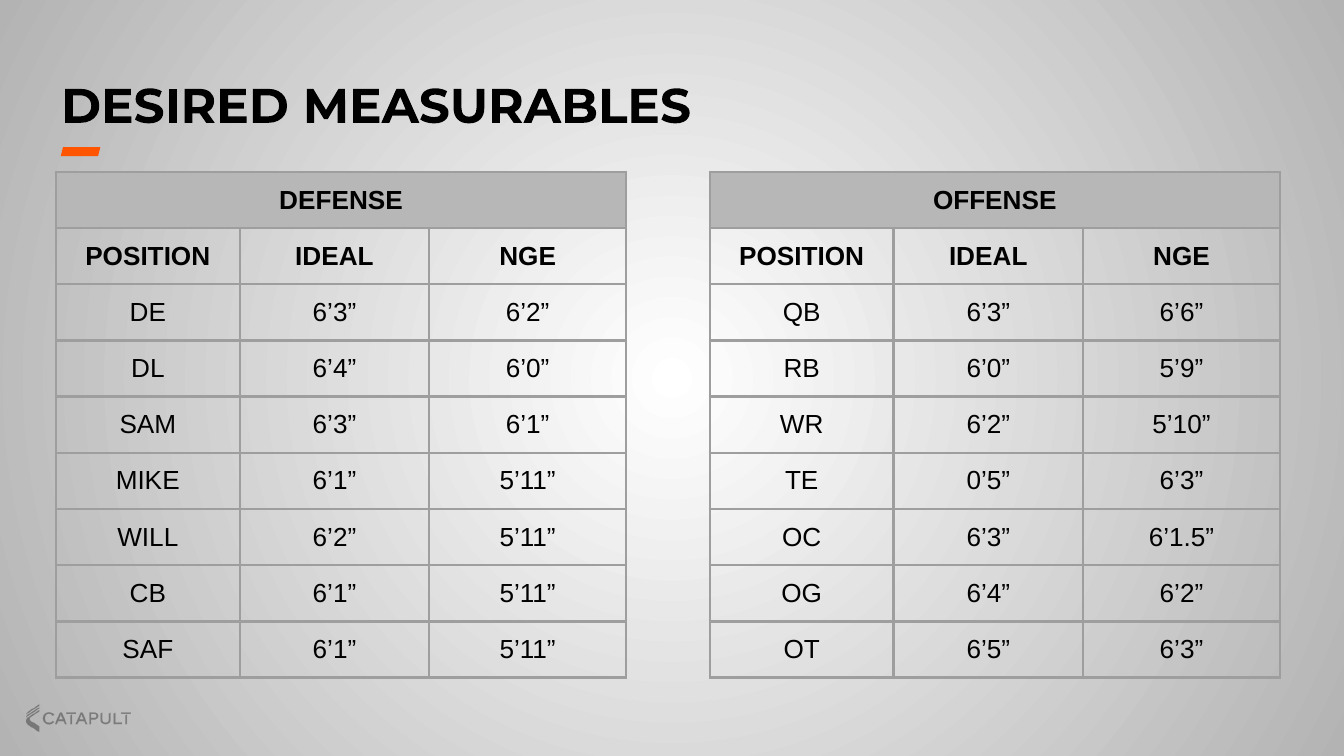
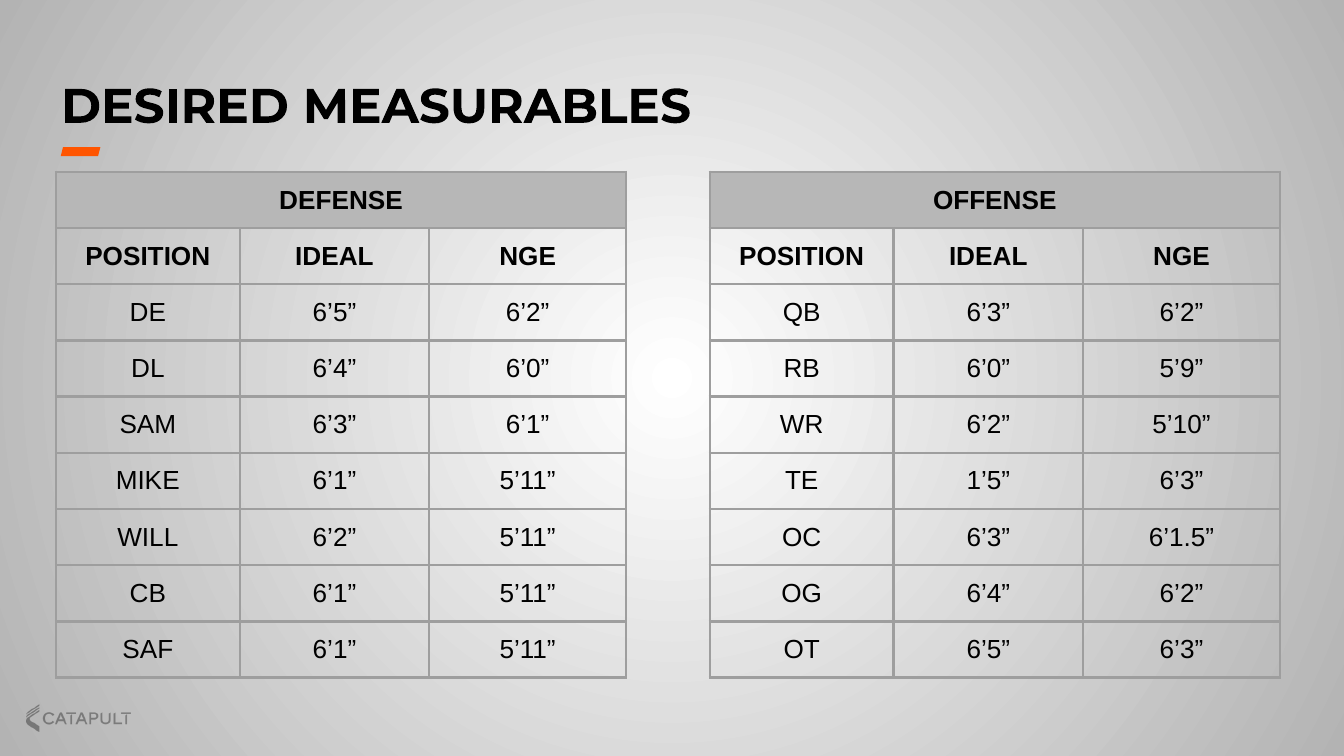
DE 6’3: 6’3 -> 6’5
6’3 6’6: 6’6 -> 6’2
0’5: 0’5 -> 1’5
